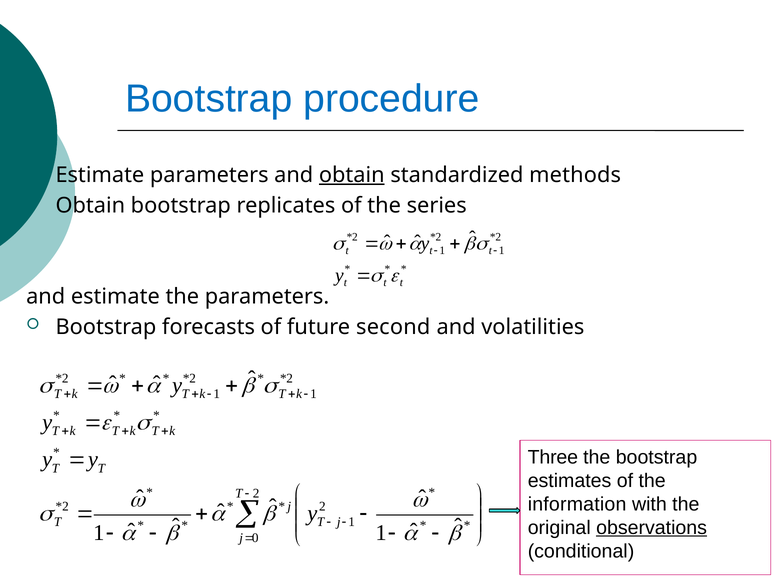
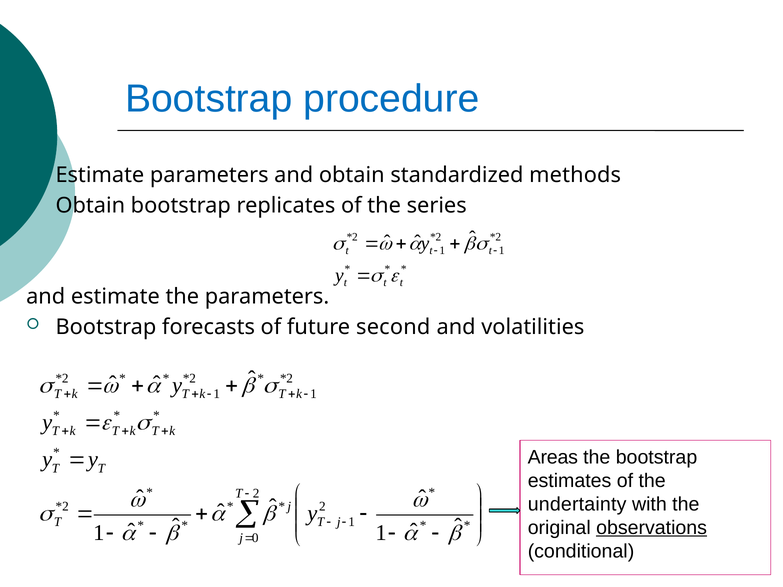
obtain at (352, 175) underline: present -> none
Three: Three -> Areas
information: information -> undertainty
